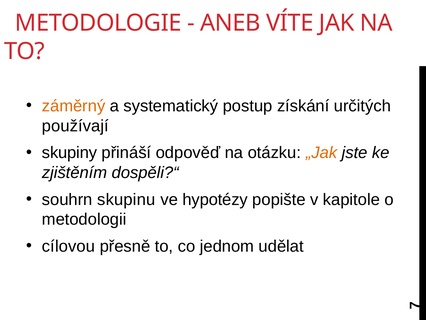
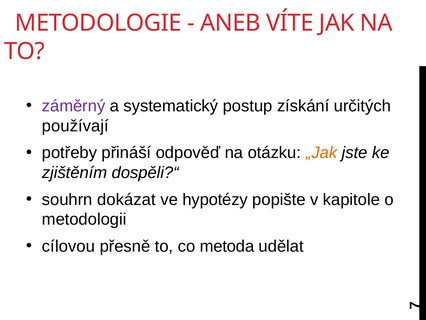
záměrný colour: orange -> purple
skupiny: skupiny -> potřeby
skupinu: skupinu -> dokázat
jednom: jednom -> metoda
